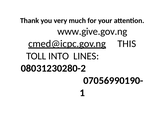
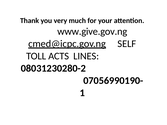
THIS: THIS -> SELF
INTO: INTO -> ACTS
